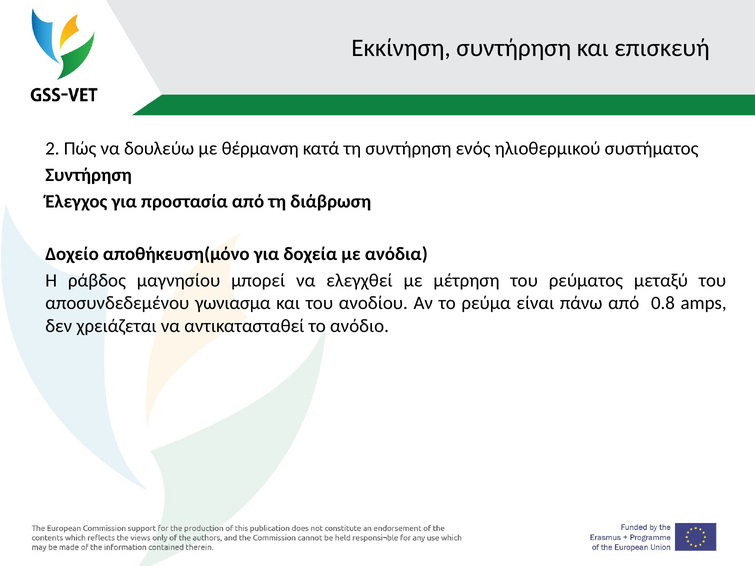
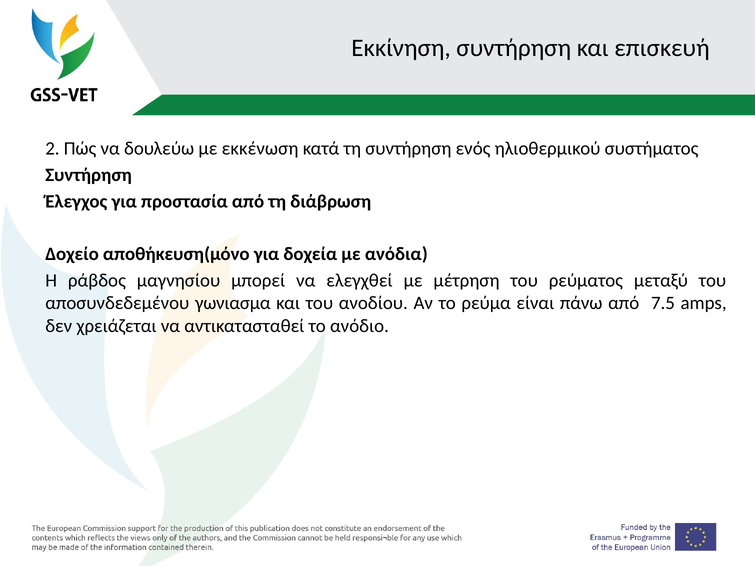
θέρμανση: θέρμανση -> εκκένωση
0.8: 0.8 -> 7.5
